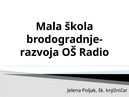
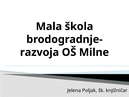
Radio: Radio -> Milne
